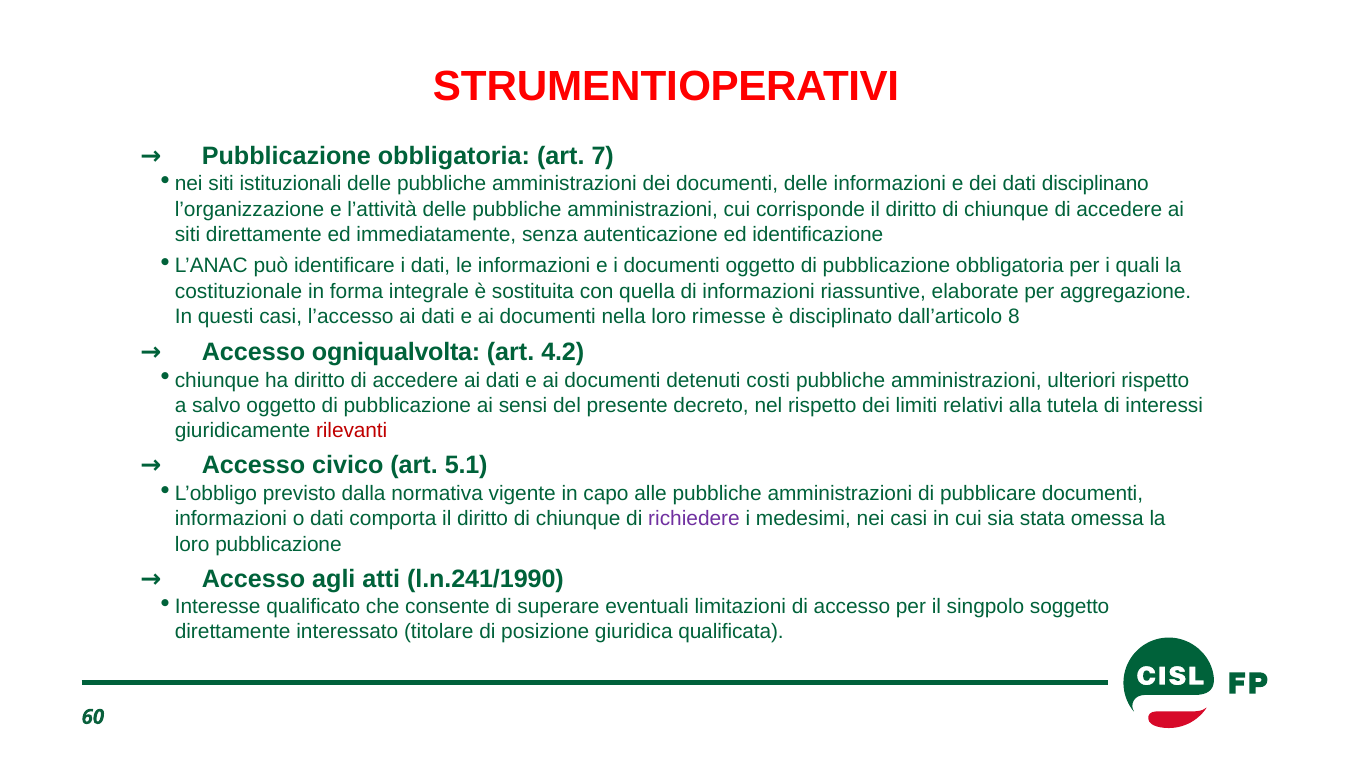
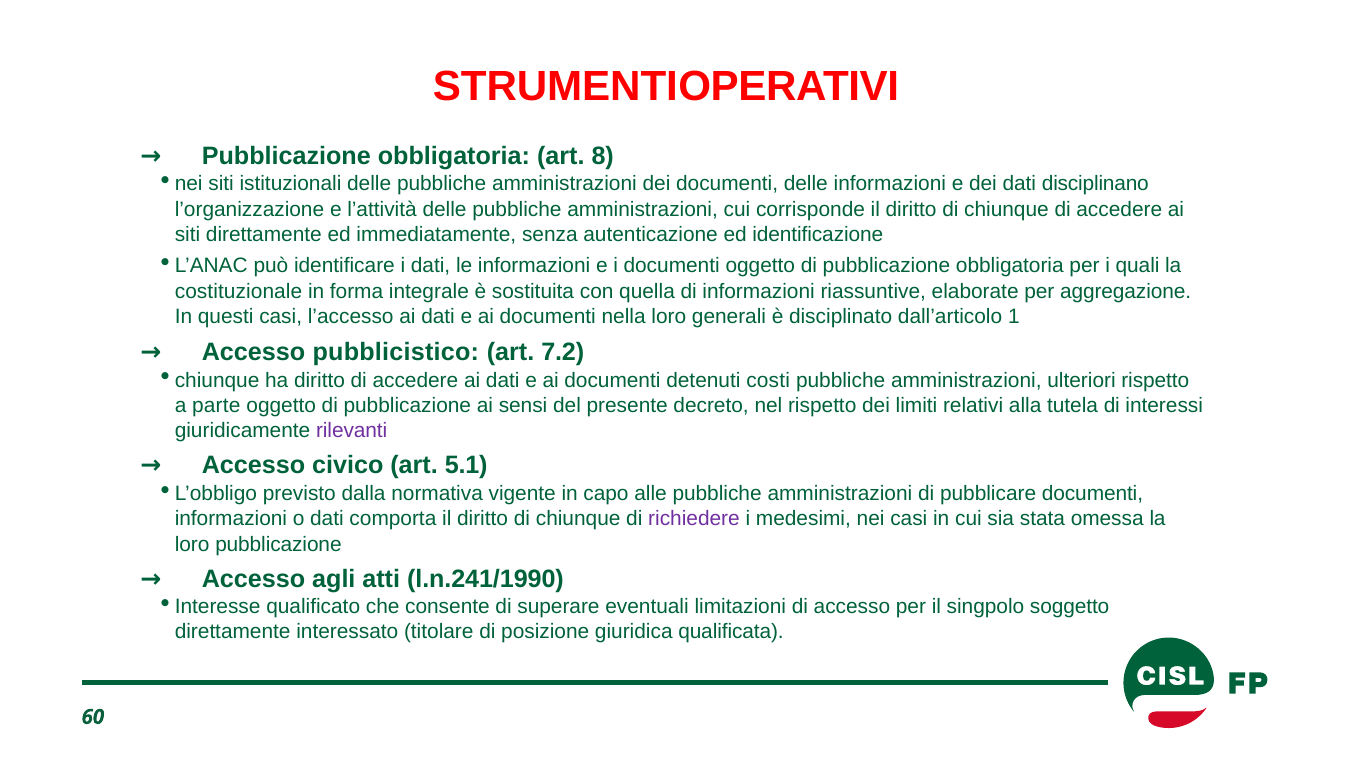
7: 7 -> 8
rimesse: rimesse -> generali
8: 8 -> 1
ogniqualvolta: ogniqualvolta -> pubblicistico
4.2: 4.2 -> 7.2
salvo: salvo -> parte
rilevanti colour: red -> purple
